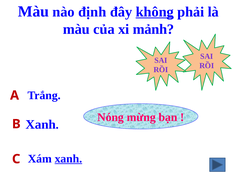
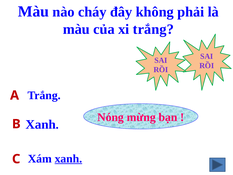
định: định -> cháy
không underline: present -> none
xi mảnh: mảnh -> trắng
